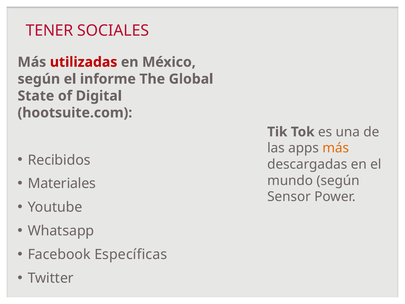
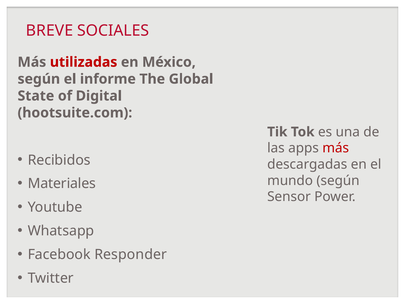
TENER: TENER -> BREVE
más at (336, 148) colour: orange -> red
Específicas: Específicas -> Responder
